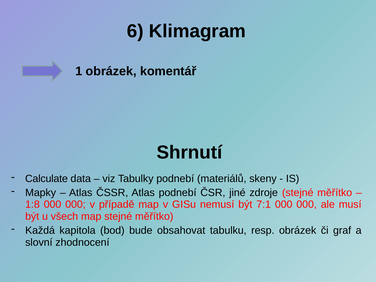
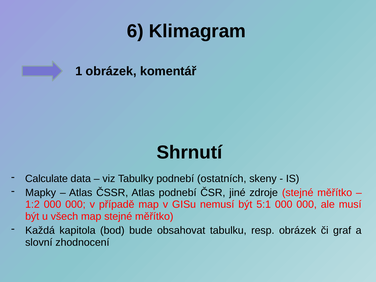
materiálů: materiálů -> ostatních
1:8: 1:8 -> 1:2
7:1: 7:1 -> 5:1
